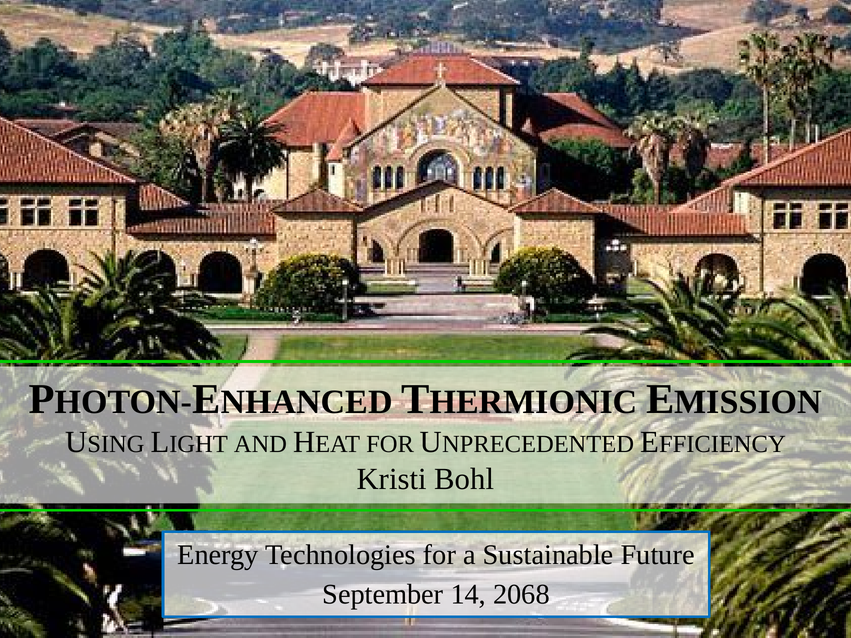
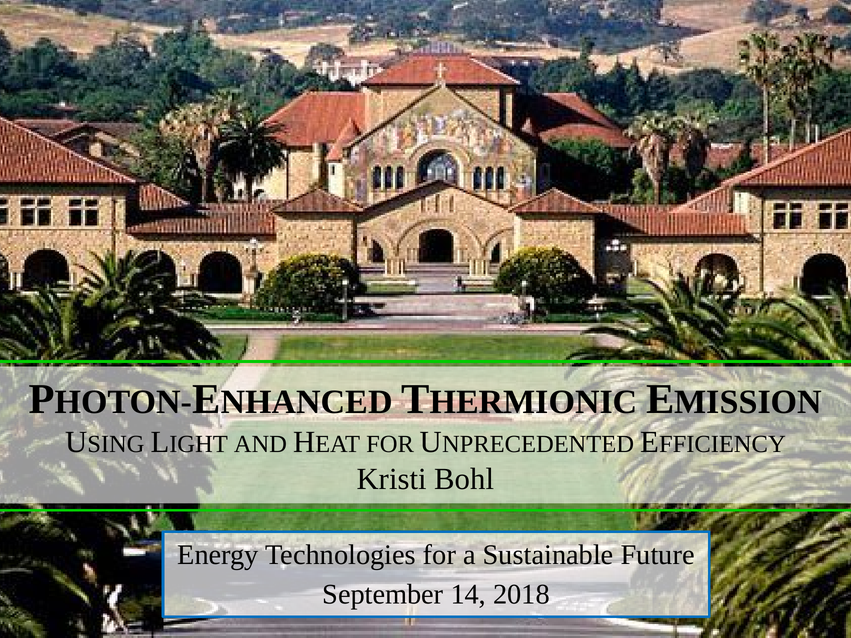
2068: 2068 -> 2018
